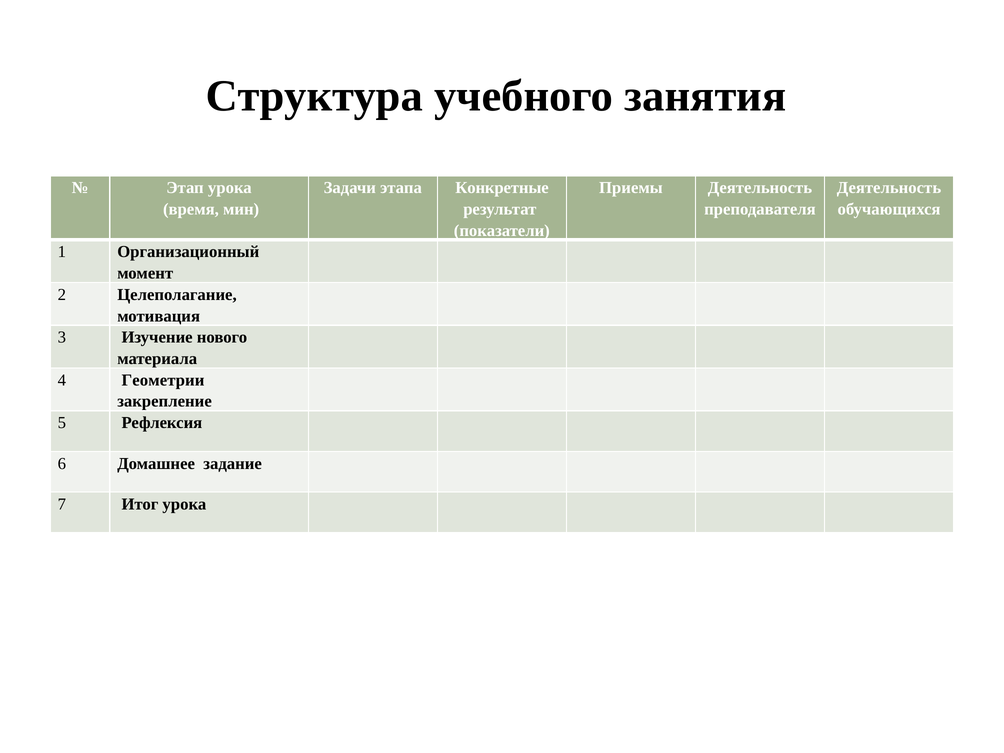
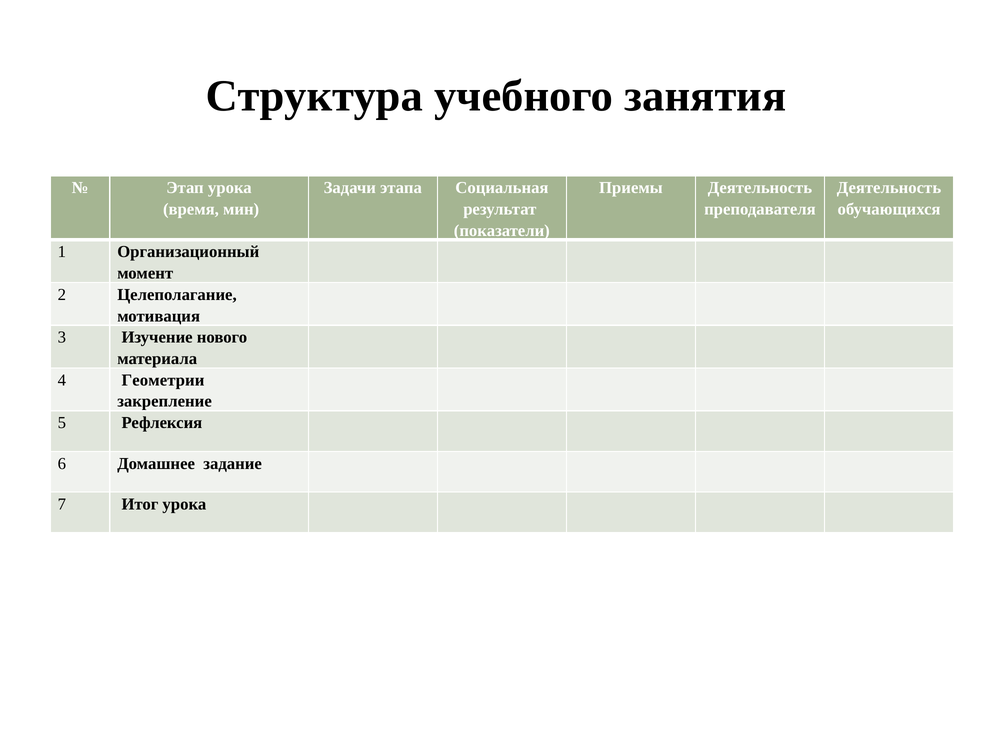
Конкретные: Конкретные -> Социальная
